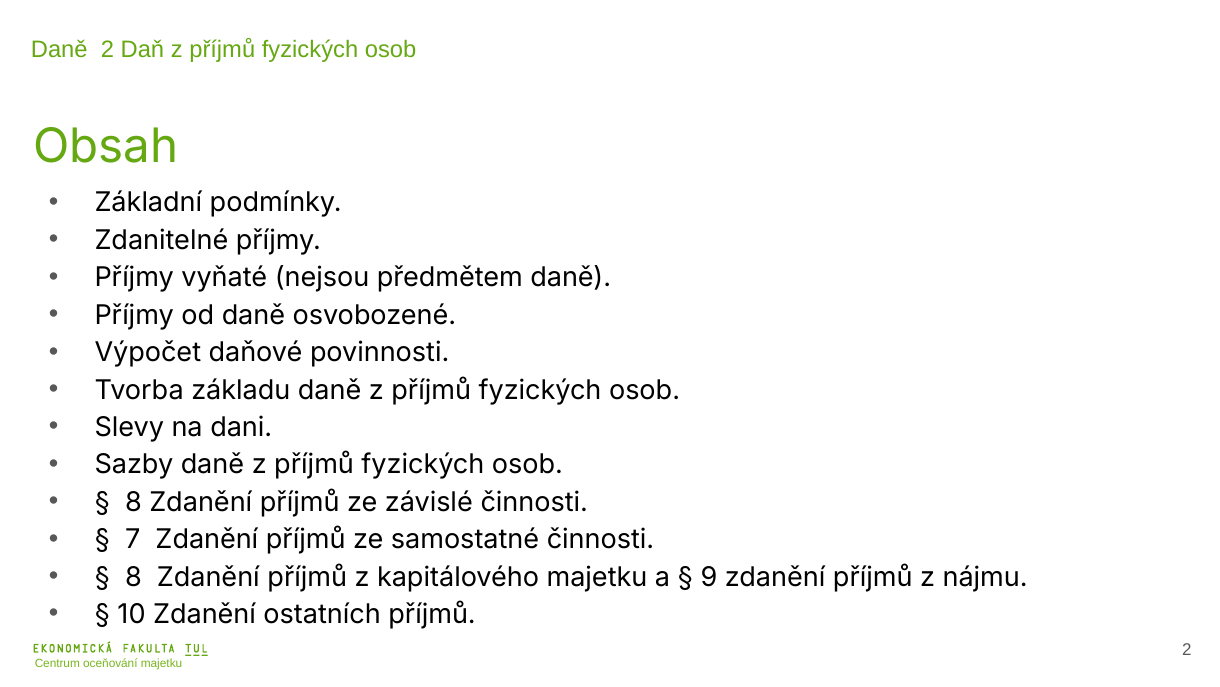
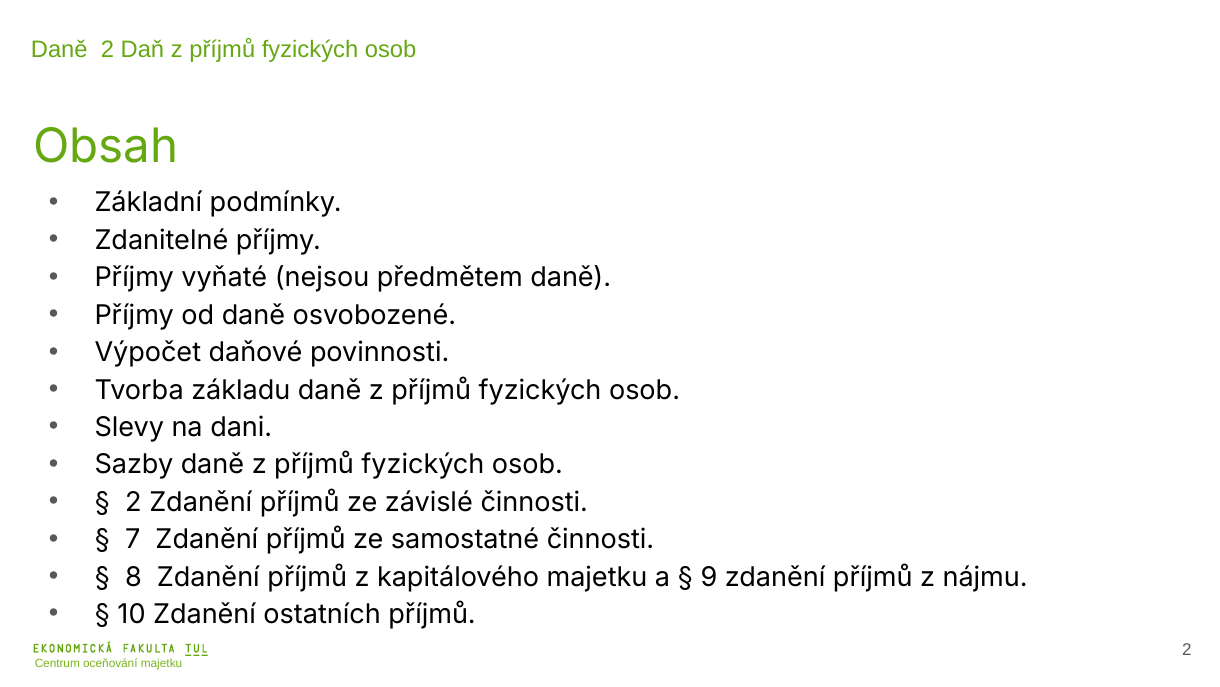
8 at (133, 502): 8 -> 2
